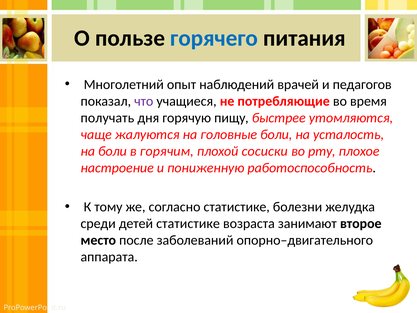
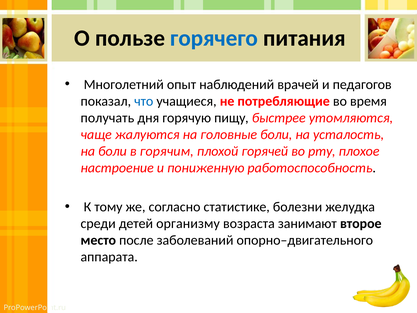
что colour: purple -> blue
сосиски: сосиски -> горячей
детей статистике: статистике -> организму
